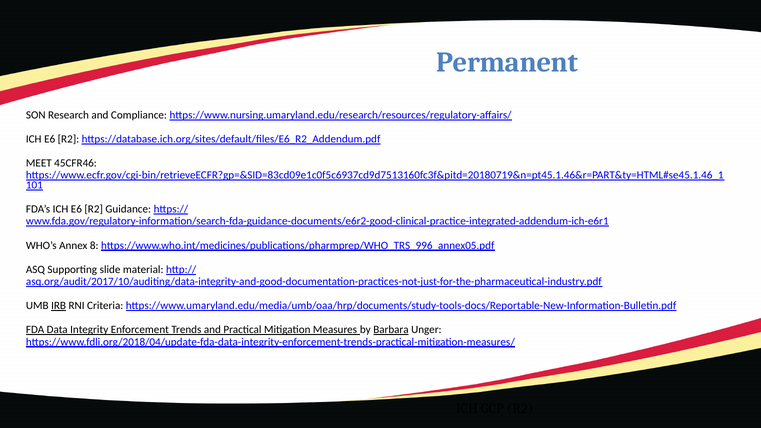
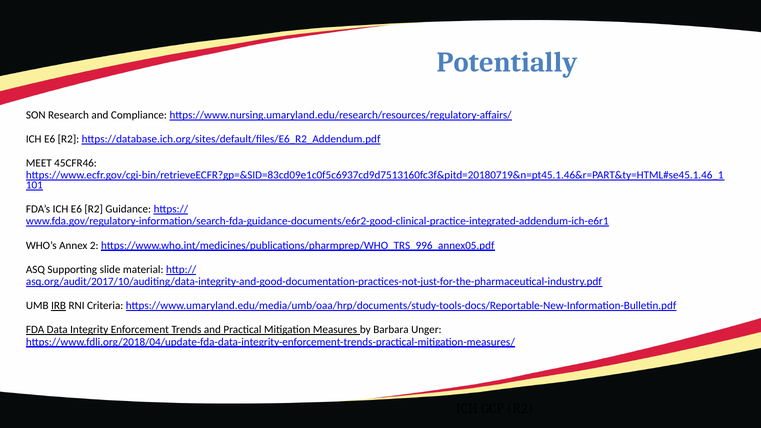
Permanent: Permanent -> Potentially
8: 8 -> 2
Barbara underline: present -> none
